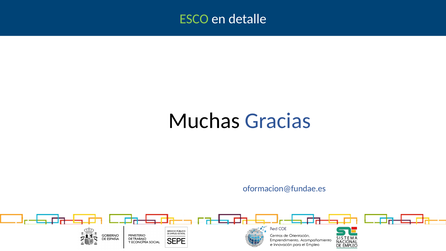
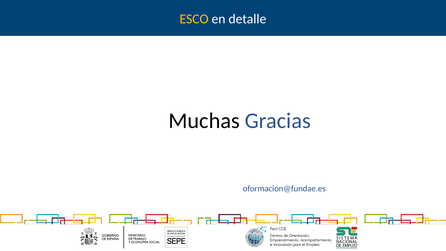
ESCO colour: light green -> yellow
